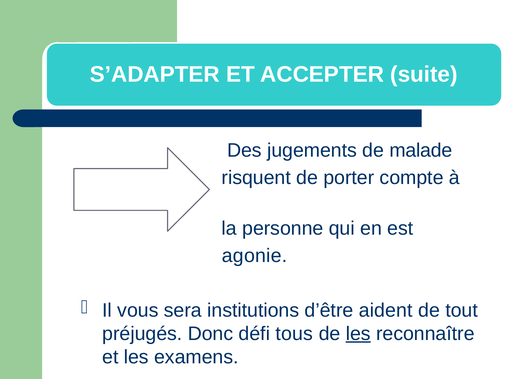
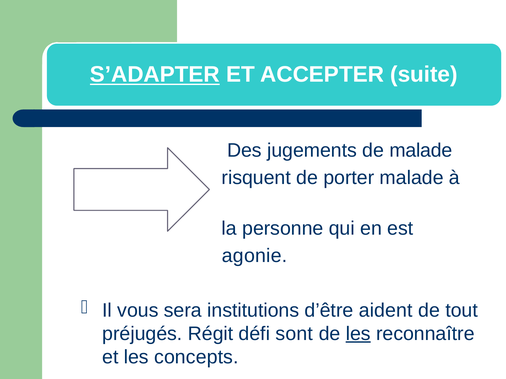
S’ADAPTER underline: none -> present
porter compte: compte -> malade
Donc: Donc -> Régit
tous: tous -> sont
examens: examens -> concepts
